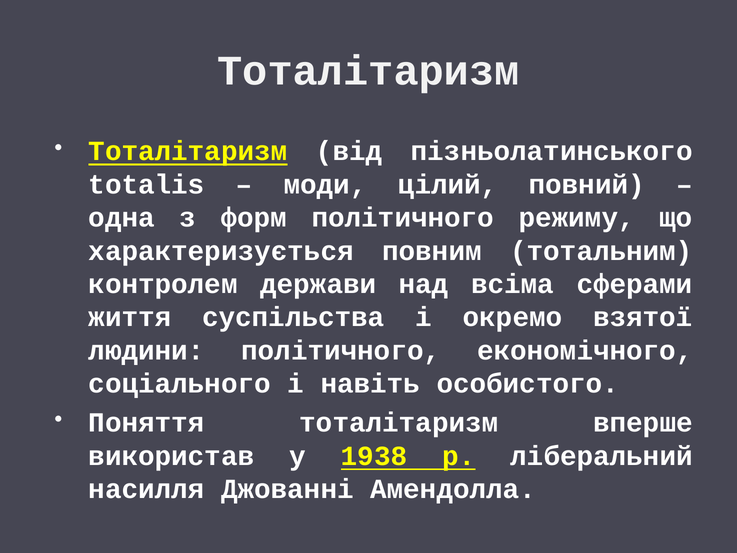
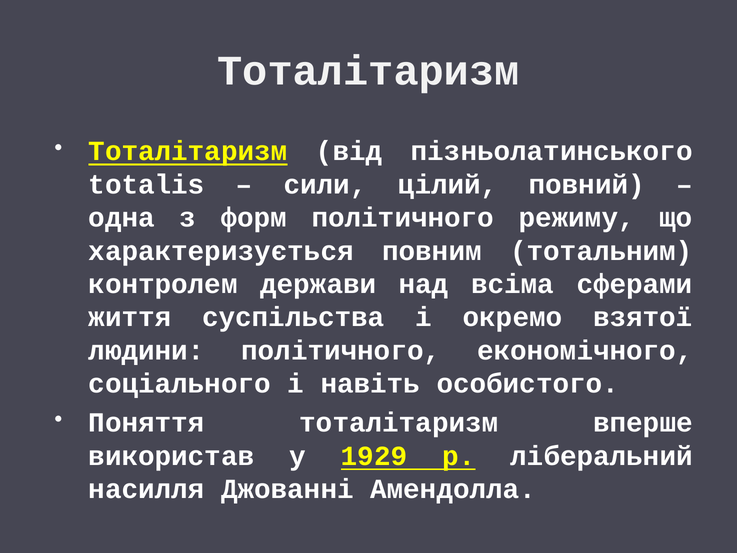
моди: моди -> сили
1938: 1938 -> 1929
